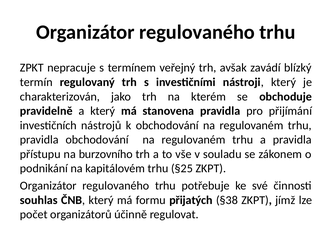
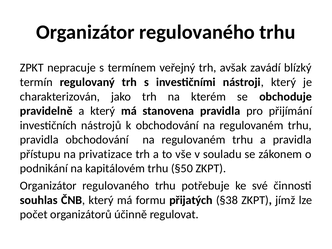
burzovního: burzovního -> privatizace
§25: §25 -> §50
